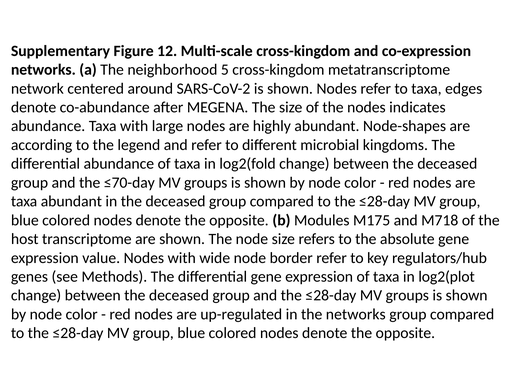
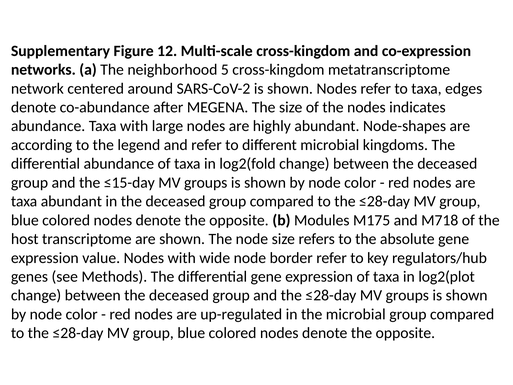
≤70-day: ≤70-day -> ≤15-day
the networks: networks -> microbial
